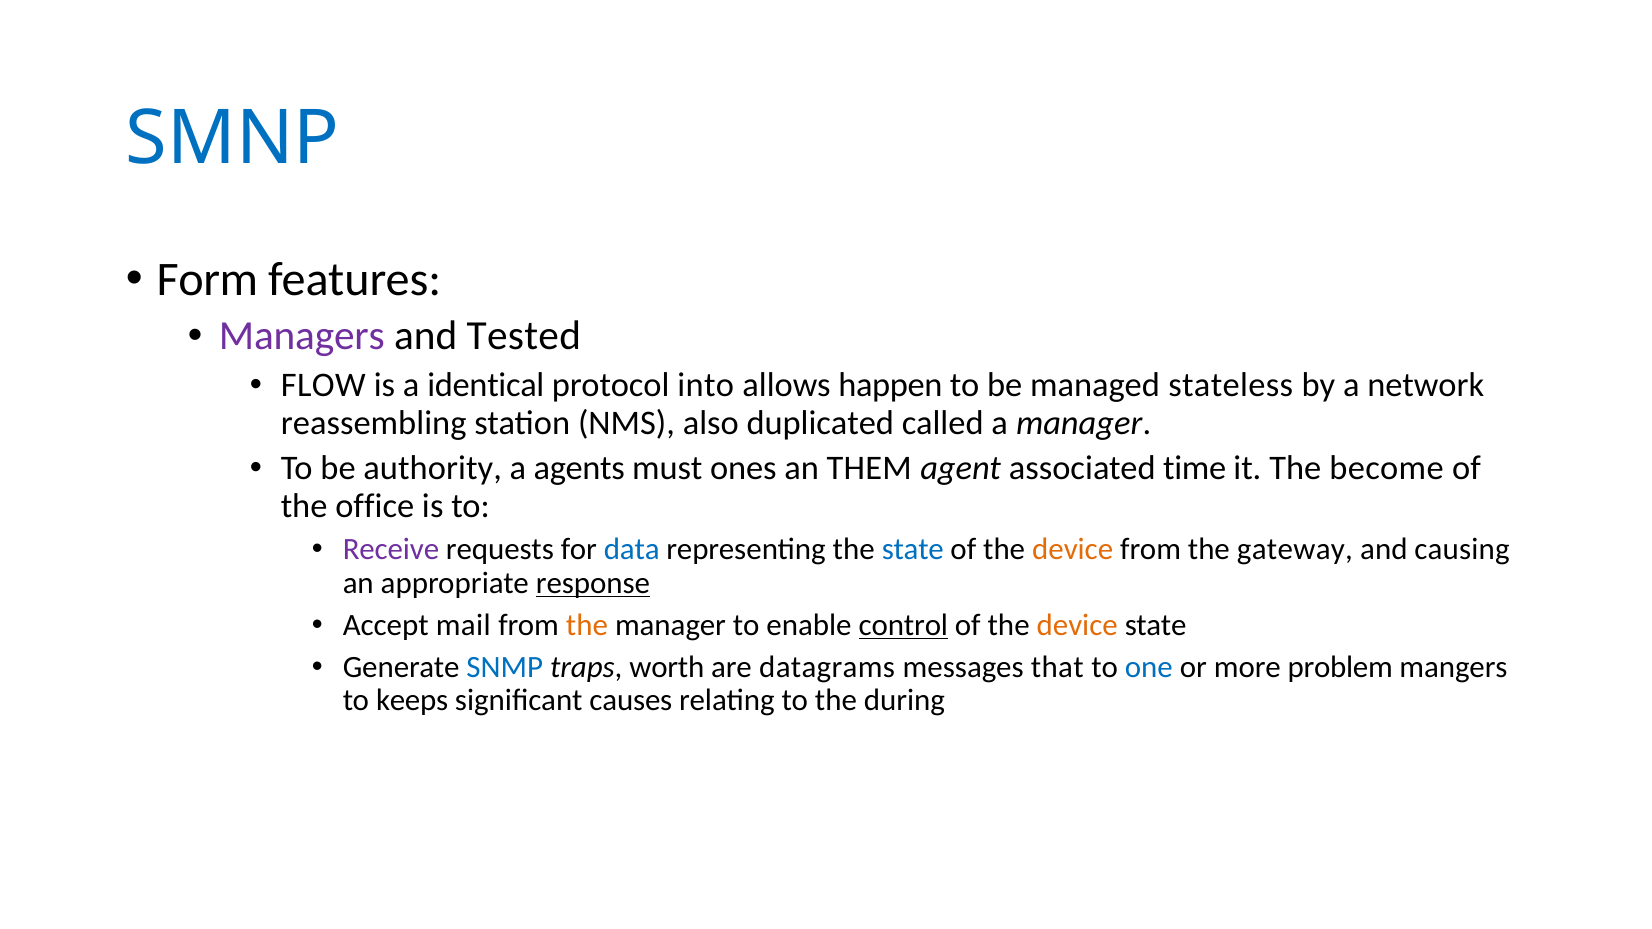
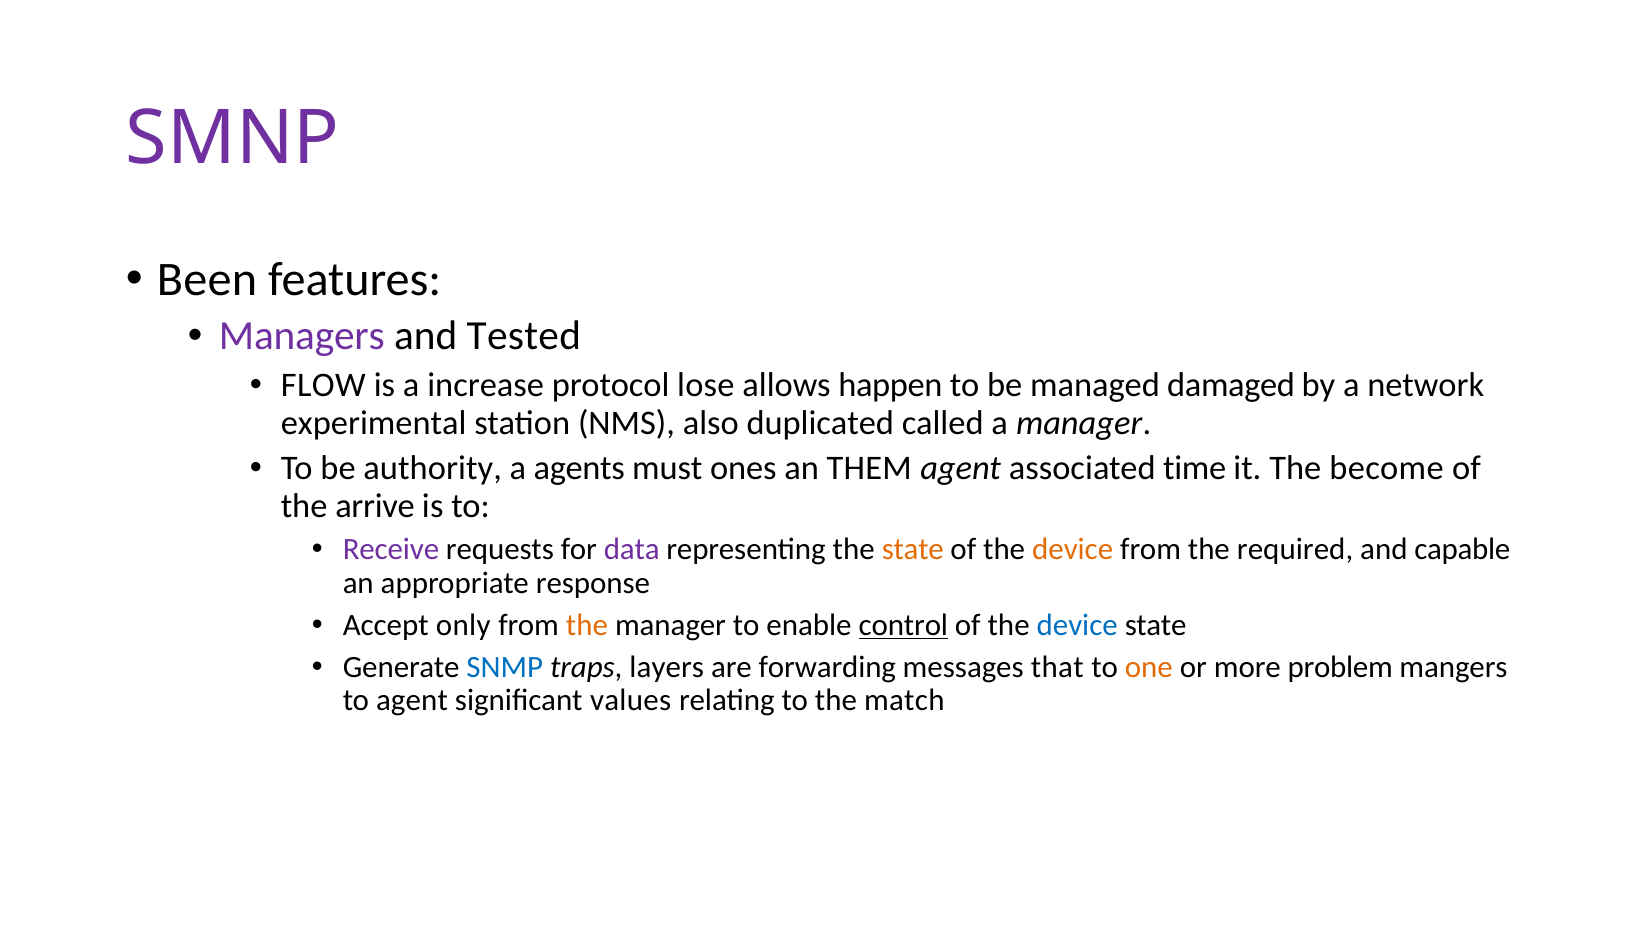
SMNP colour: blue -> purple
Form: Form -> Been
identical: identical -> increase
into: into -> lose
stateless: stateless -> damaged
reassembling: reassembling -> experimental
office: office -> arrive
data colour: blue -> purple
state at (913, 550) colour: blue -> orange
gateway: gateway -> required
causing: causing -> capable
response underline: present -> none
mail: mail -> only
device at (1077, 625) colour: orange -> blue
worth: worth -> layers
datagrams: datagrams -> forwarding
one colour: blue -> orange
to keeps: keeps -> agent
causes: causes -> values
during: during -> match
